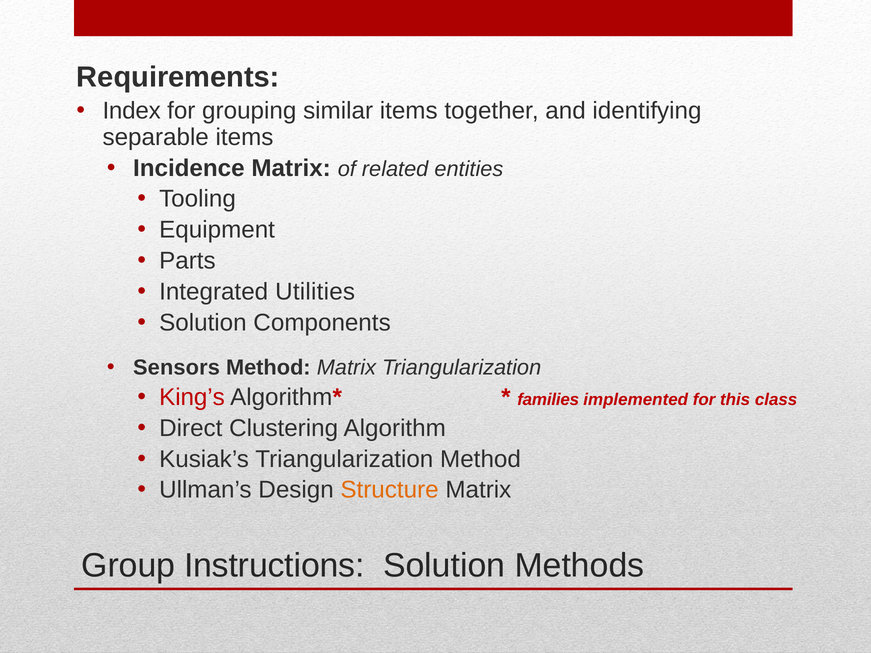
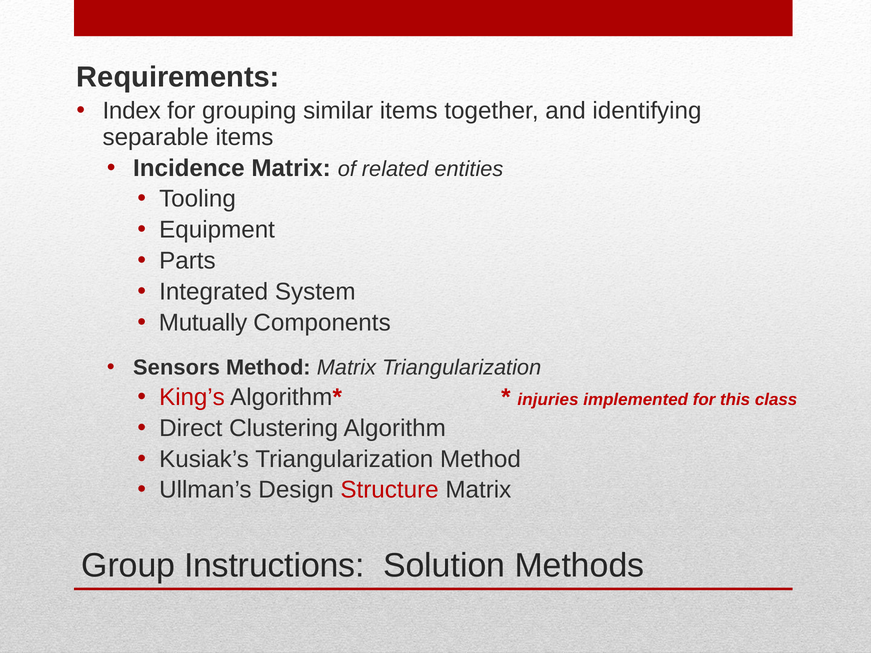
Utilities: Utilities -> System
Solution at (203, 323): Solution -> Mutually
families: families -> injuries
Structure colour: orange -> red
